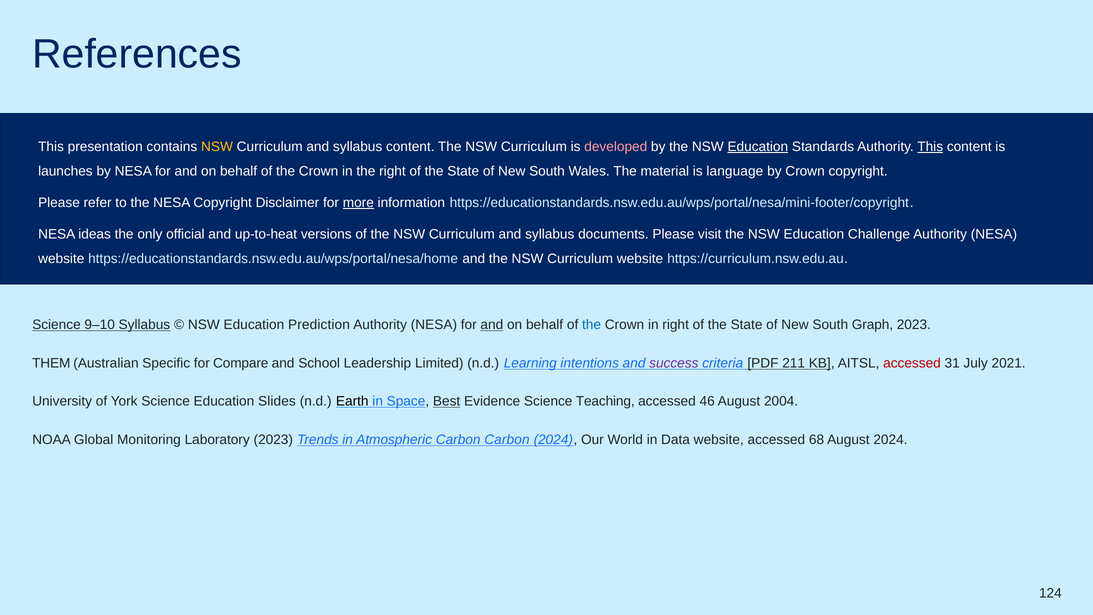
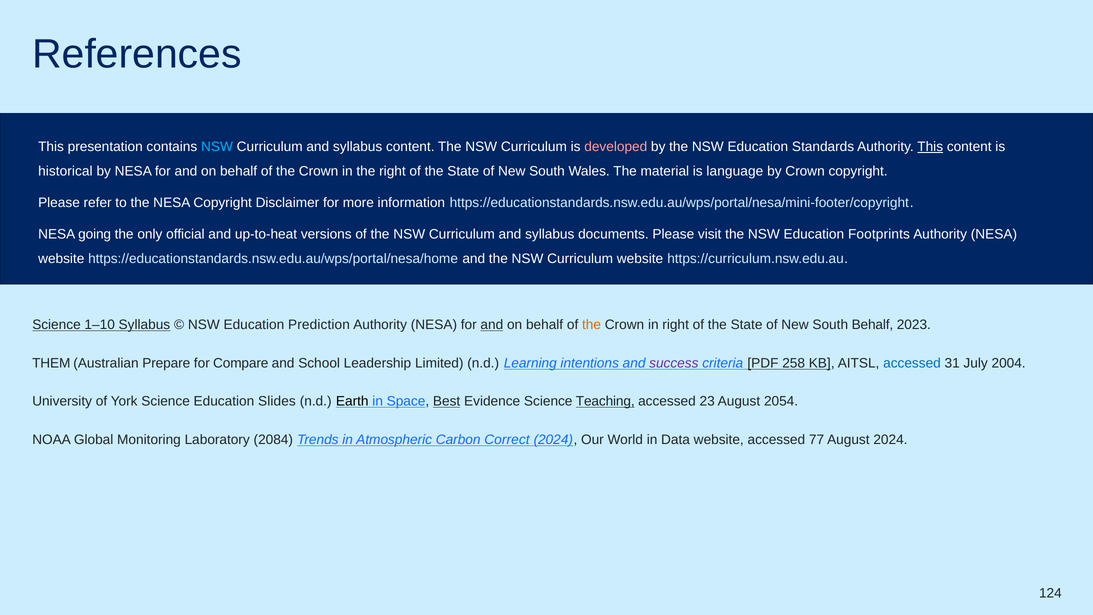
NSW at (217, 147) colour: yellow -> light blue
Education at (758, 147) underline: present -> none
launches: launches -> historical
more underline: present -> none
ideas: ideas -> going
Challenge: Challenge -> Footprints
9–10: 9–10 -> 1–10
the at (592, 325) colour: blue -> orange
South Graph: Graph -> Behalf
Specific: Specific -> Prepare
211: 211 -> 258
accessed at (912, 363) colour: red -> blue
2021: 2021 -> 2004
Teaching underline: none -> present
46: 46 -> 23
2004: 2004 -> 2054
Laboratory 2023: 2023 -> 2084
Carbon Carbon: Carbon -> Correct
68: 68 -> 77
